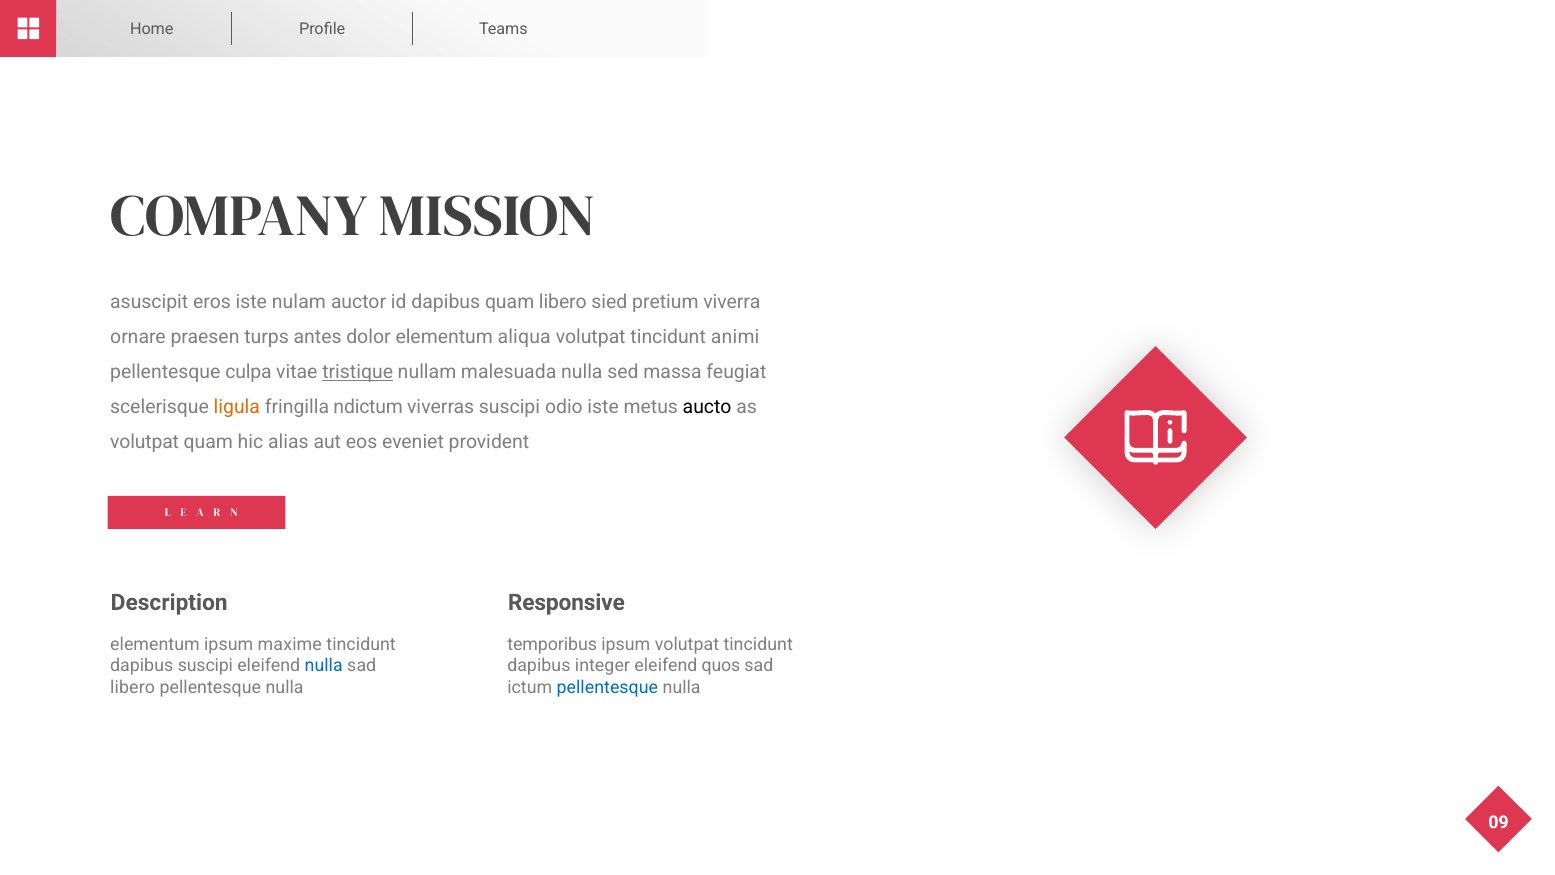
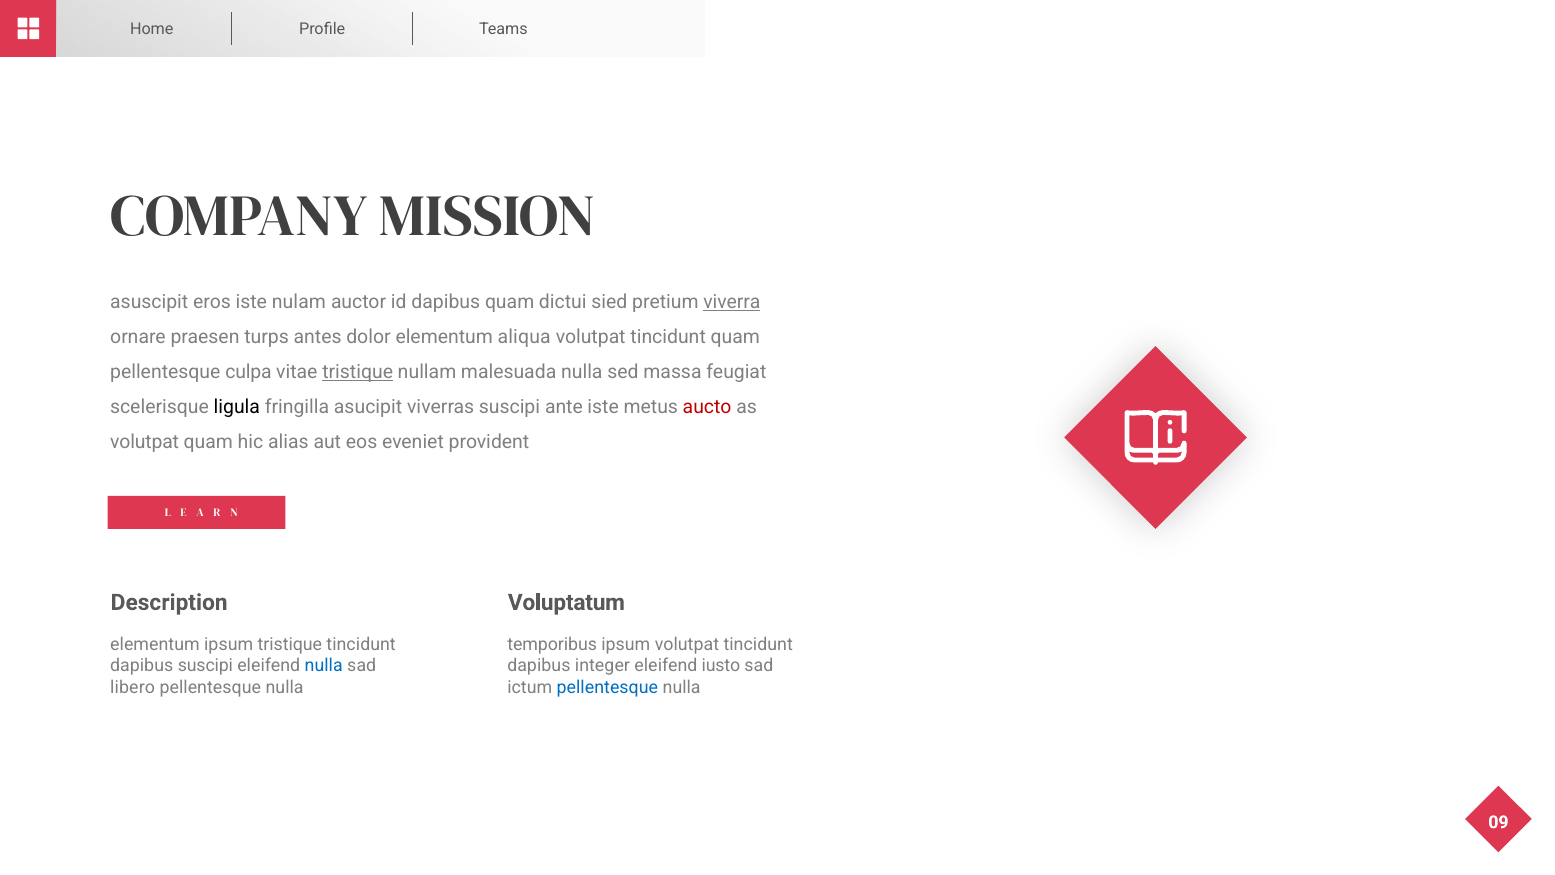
quam libero: libero -> dictui
viverra underline: none -> present
tincidunt animi: animi -> quam
ligula colour: orange -> black
ndictum: ndictum -> asucipit
odio: odio -> ante
aucto colour: black -> red
Responsive: Responsive -> Voluptatum
ipsum maxime: maxime -> tristique
quos: quos -> iusto
